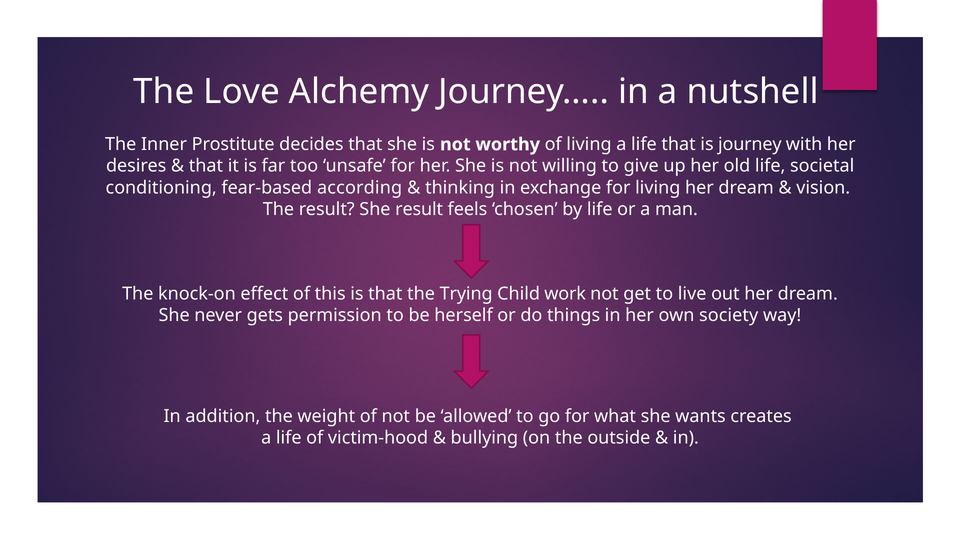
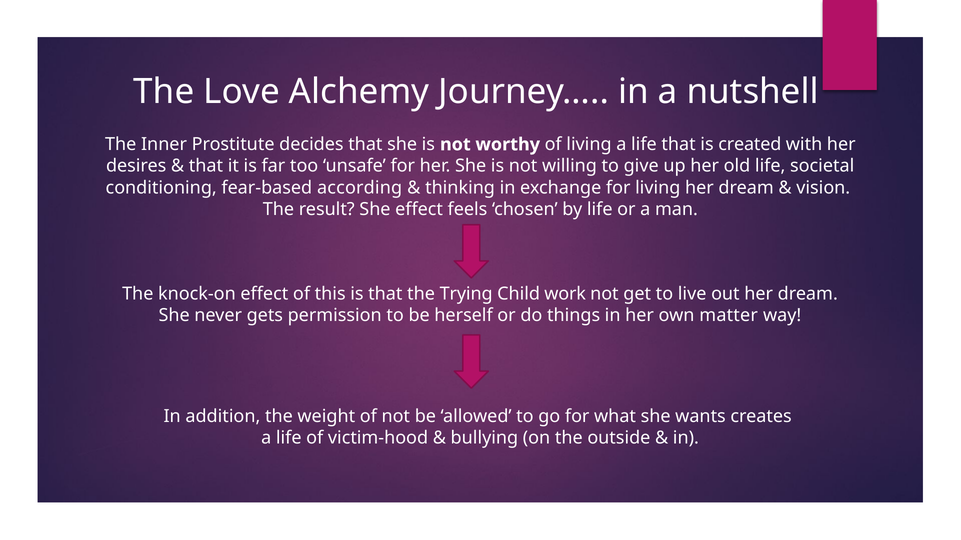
journey: journey -> created
She result: result -> effect
society: society -> matter
